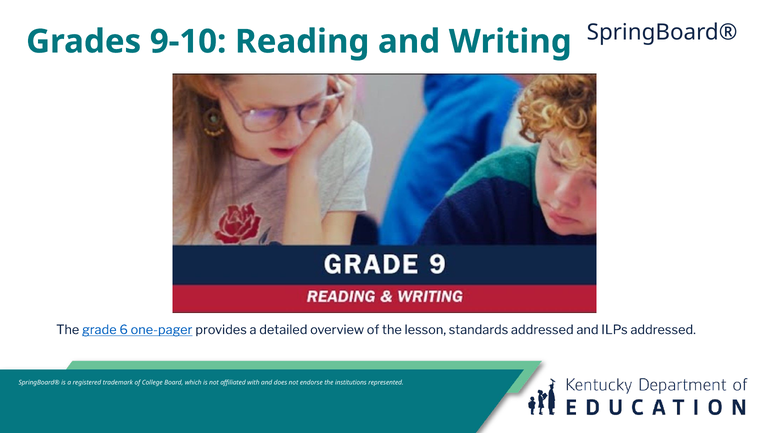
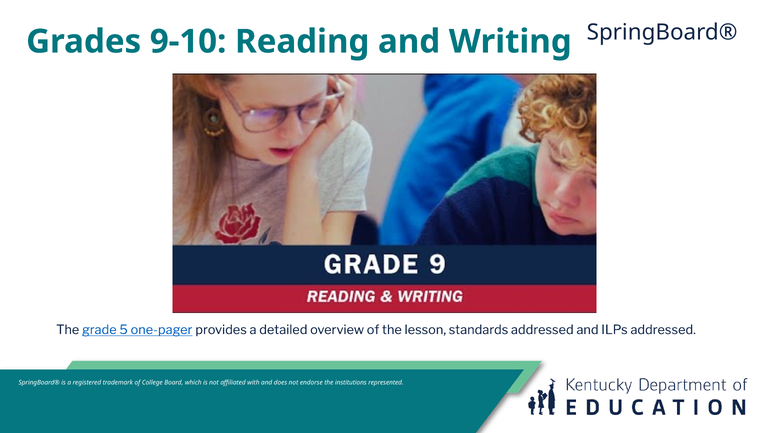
6: 6 -> 5
